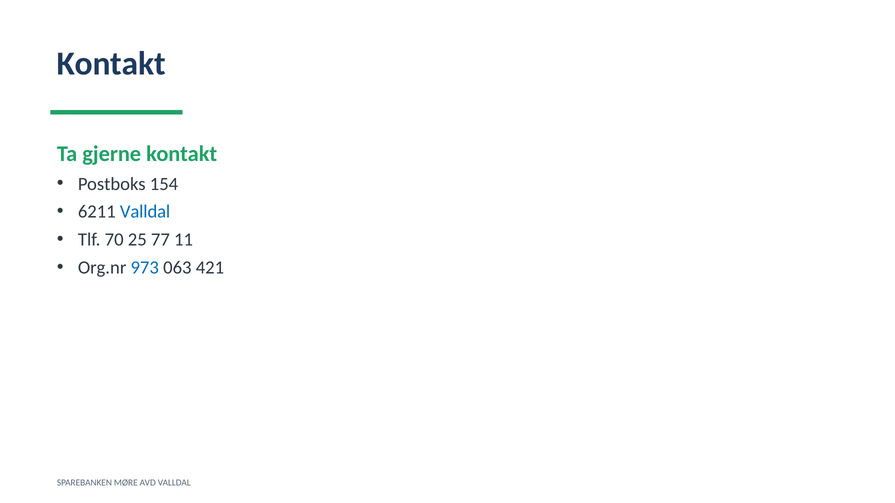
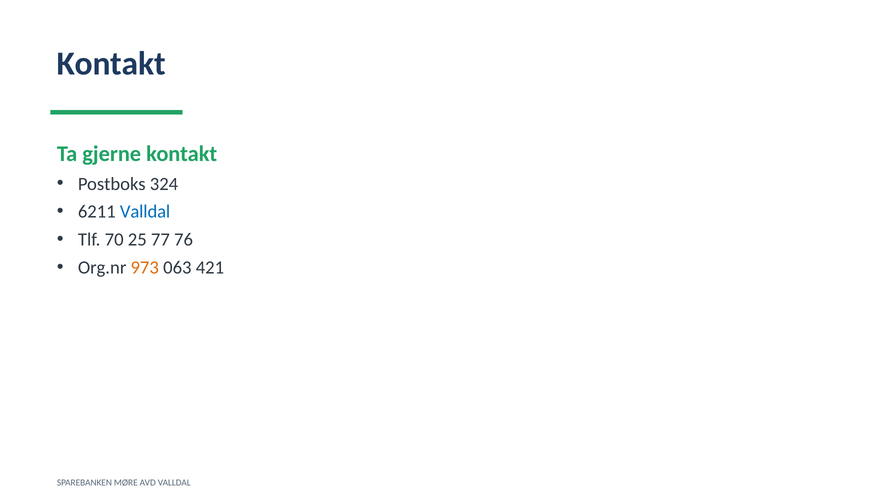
154: 154 -> 324
11: 11 -> 76
973 colour: blue -> orange
